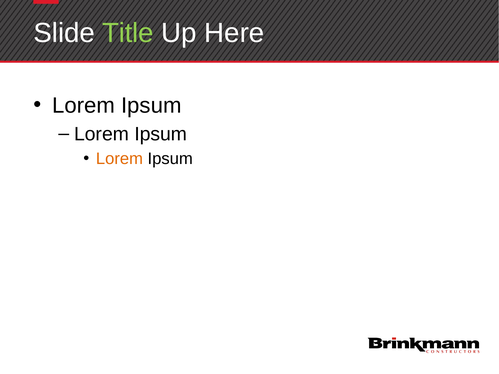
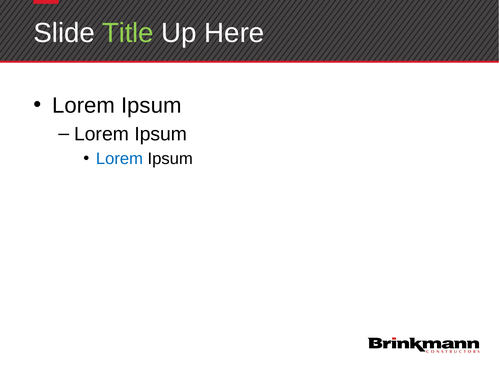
Lorem at (119, 159) colour: orange -> blue
